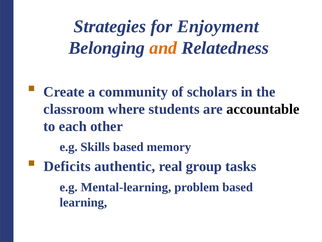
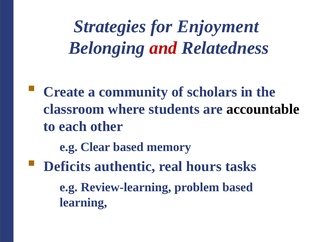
and colour: orange -> red
Skills: Skills -> Clear
group: group -> hours
Mental-learning: Mental-learning -> Review-learning
